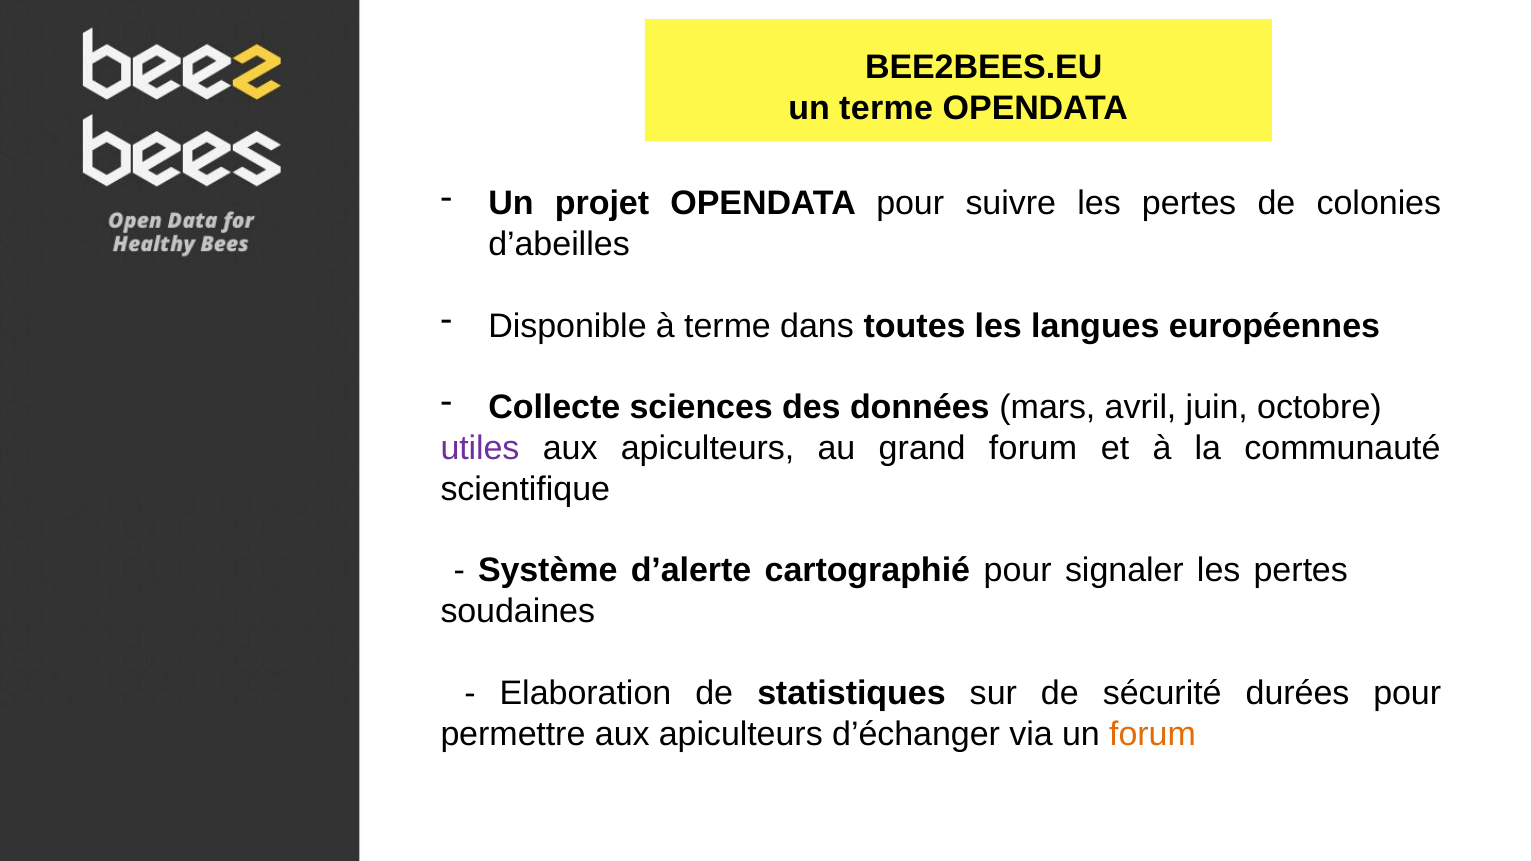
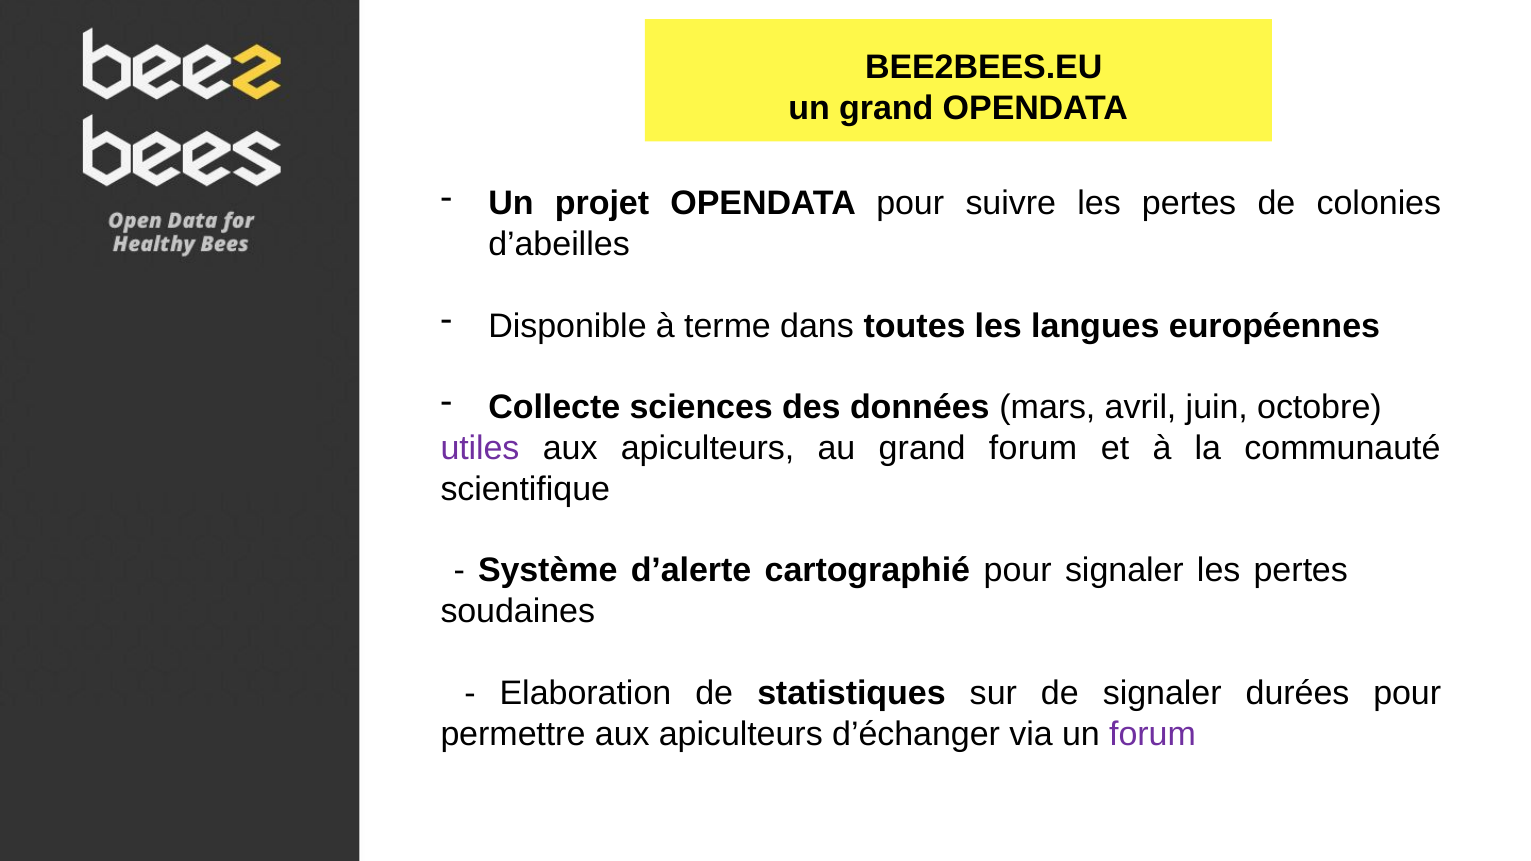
un terme: terme -> grand
de sécurité: sécurité -> signaler
forum at (1153, 734) colour: orange -> purple
